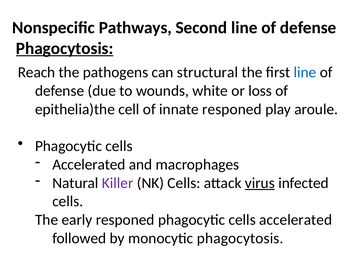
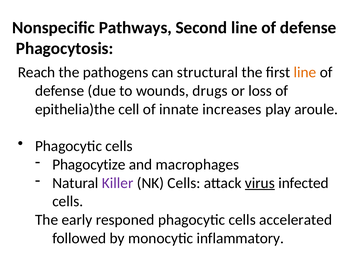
Phagocytosis at (65, 48) underline: present -> none
line at (305, 72) colour: blue -> orange
white: white -> drugs
innate responed: responed -> increases
Accelerated at (89, 164): Accelerated -> Phagocytize
monocytic phagocytosis: phagocytosis -> inflammatory
